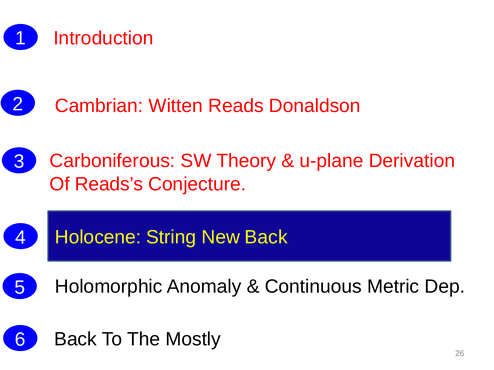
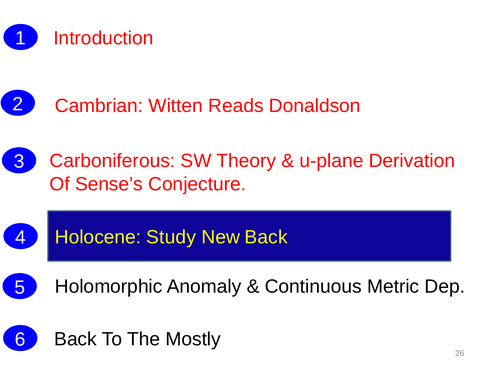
Reads’s: Reads’s -> Sense’s
String: String -> Study
